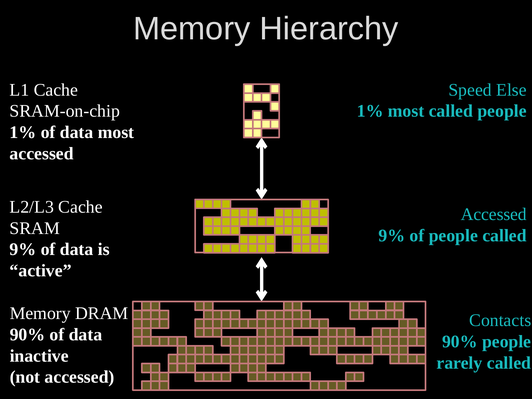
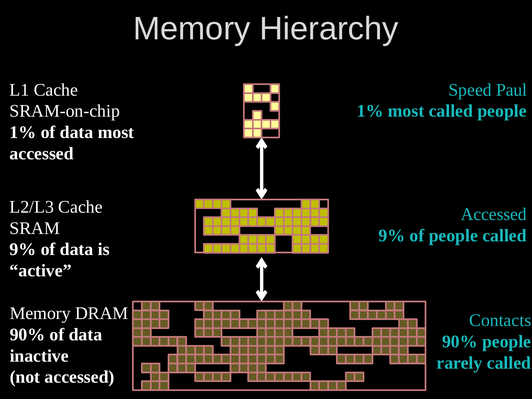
Else: Else -> Paul
